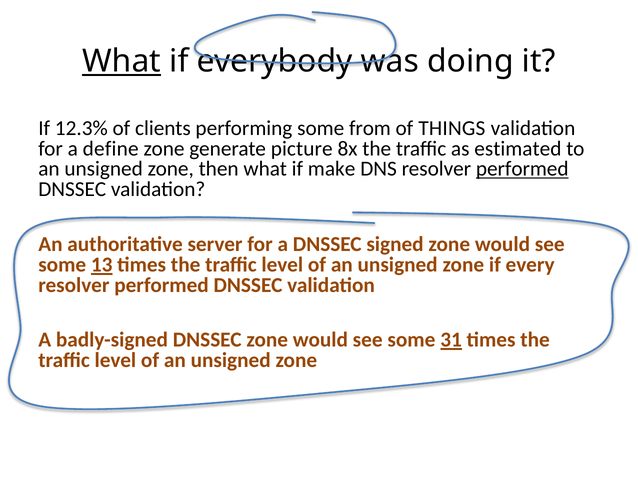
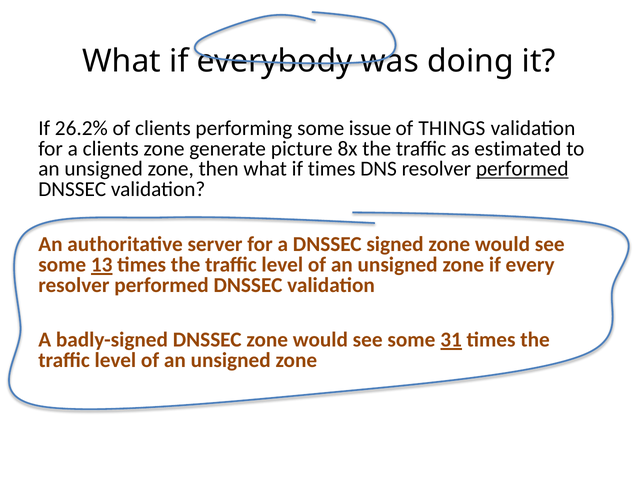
What at (122, 61) underline: present -> none
12.3%: 12.3% -> 26.2%
from: from -> issue
a define: define -> clients
if make: make -> times
